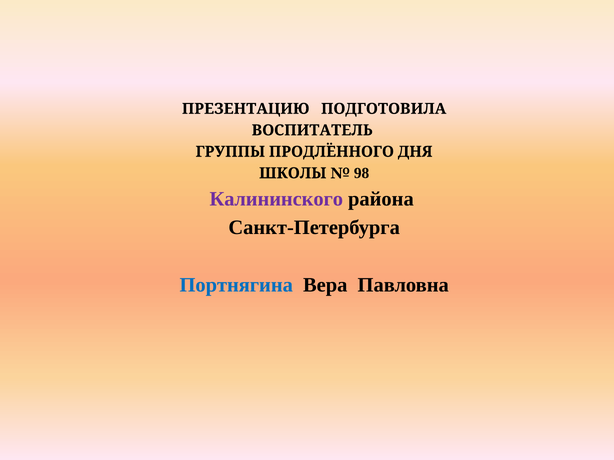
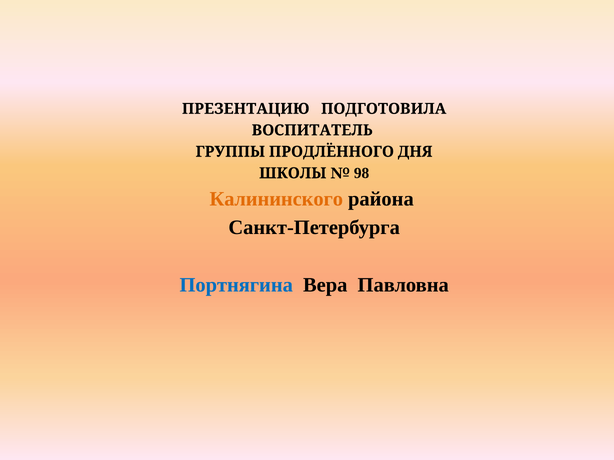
Калининского colour: purple -> orange
